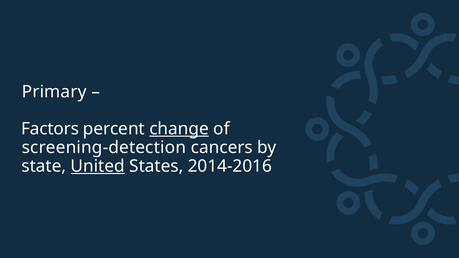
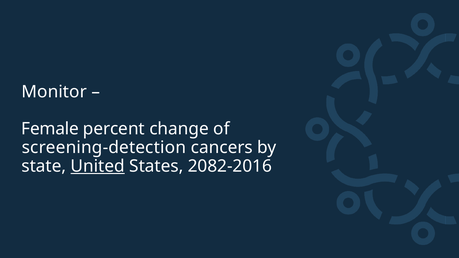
Primary: Primary -> Monitor
Factors: Factors -> Female
change underline: present -> none
2014-2016: 2014-2016 -> 2082-2016
